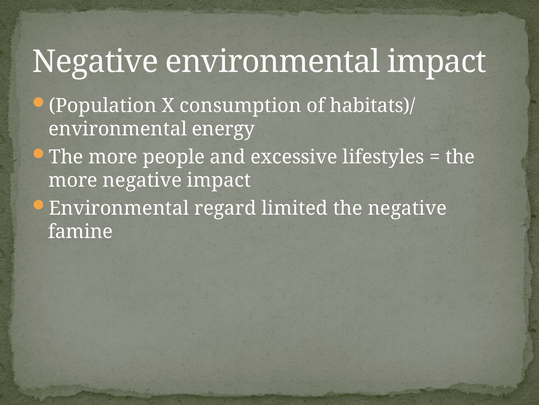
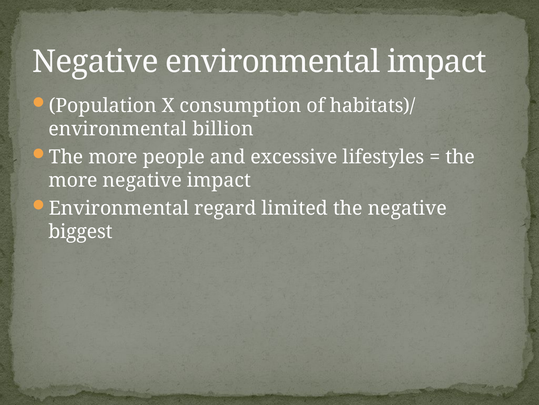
energy: energy -> billion
famine: famine -> biggest
